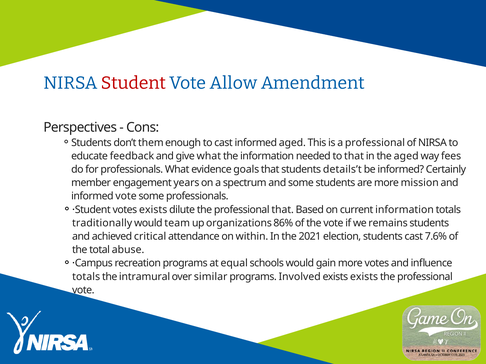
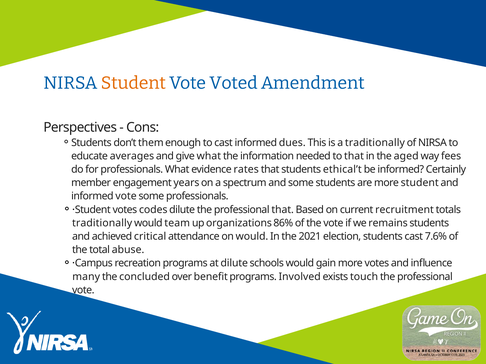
Student at (133, 83) colour: red -> orange
Allow: Allow -> Voted
informed aged: aged -> dues
a professional: professional -> traditionally
feedback: feedback -> averages
goals: goals -> rates
details’t: details’t -> ethical’t
more mission: mission -> student
votes exists: exists -> codes
current information: information -> recruitment
on within: within -> would
at equal: equal -> dilute
totals at (86, 277): totals -> many
intramural: intramural -> concluded
similar: similar -> benefit
exists exists: exists -> touch
